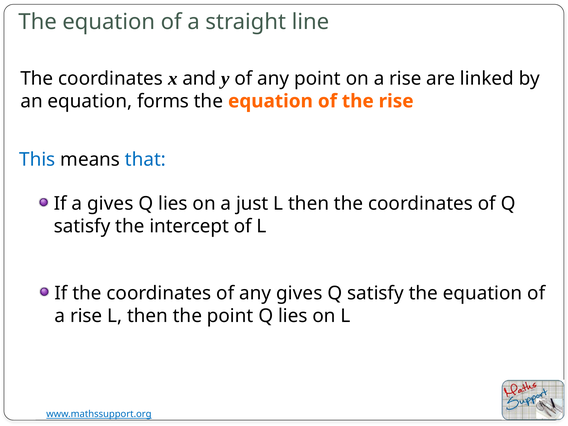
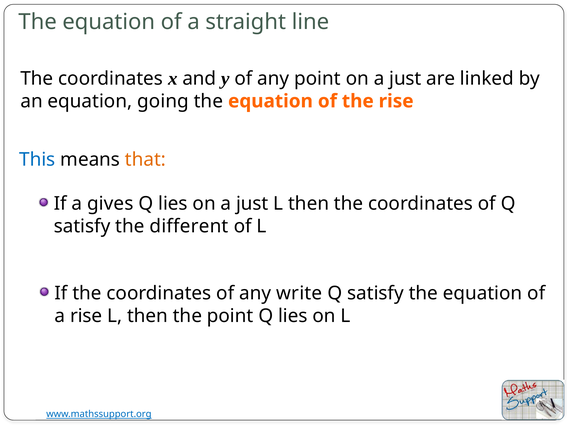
point on a rise: rise -> just
forms: forms -> going
that colour: blue -> orange
intercept: intercept -> different
any gives: gives -> write
